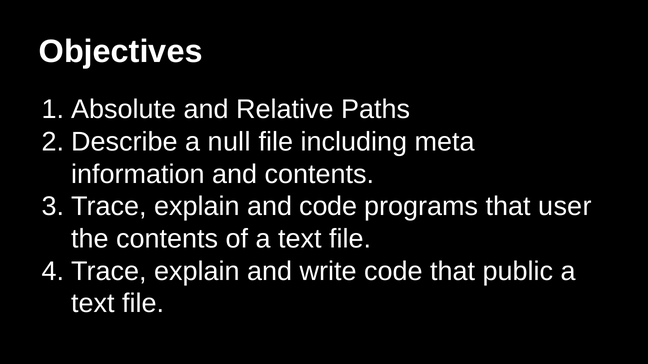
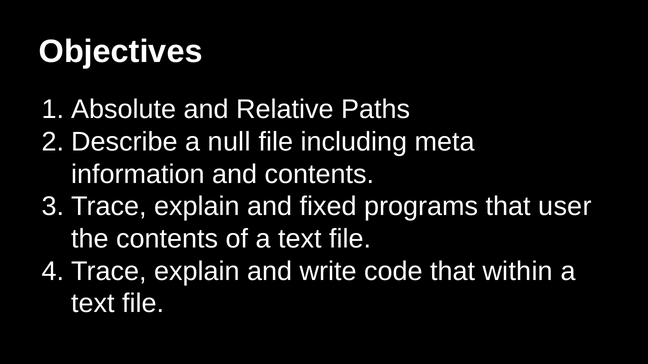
and code: code -> fixed
public: public -> within
